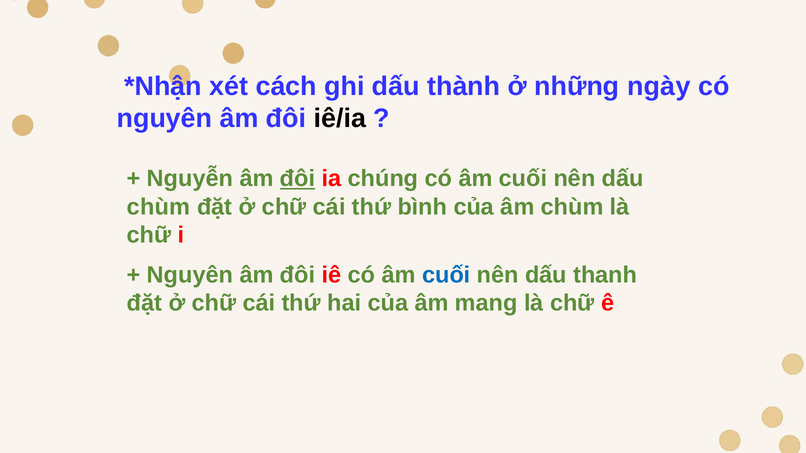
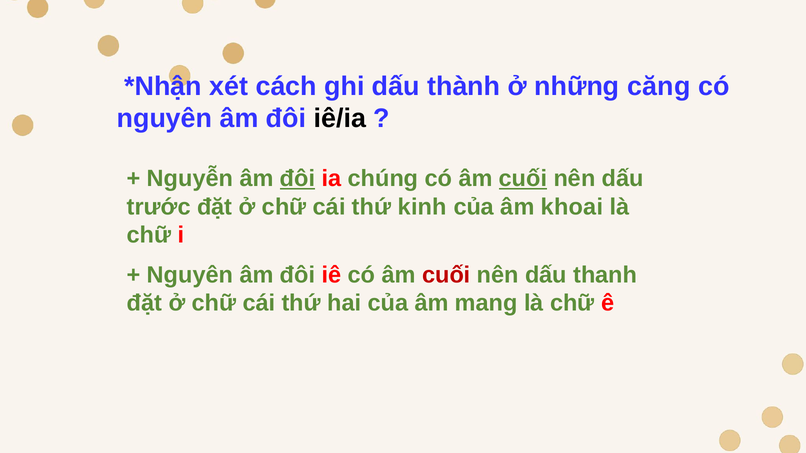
ngày: ngày -> căng
cuối at (523, 179) underline: none -> present
chùm at (159, 207): chùm -> trước
bình: bình -> kinh
âm chùm: chùm -> khoai
cuối at (446, 275) colour: blue -> red
